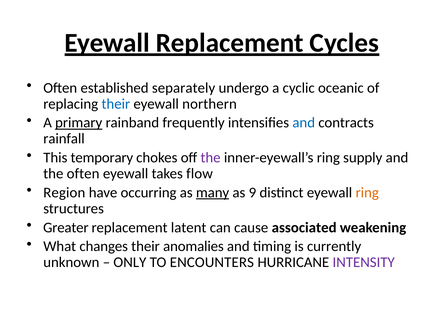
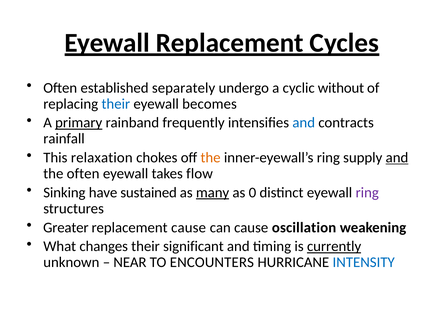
oceanic: oceanic -> without
northern: northern -> becomes
temporary: temporary -> relaxation
the at (211, 158) colour: purple -> orange
and at (397, 158) underline: none -> present
Region: Region -> Sinking
occurring: occurring -> sustained
9: 9 -> 0
ring at (367, 193) colour: orange -> purple
replacement latent: latent -> cause
associated: associated -> oscillation
anomalies: anomalies -> significant
currently underline: none -> present
ONLY: ONLY -> NEAR
INTENSITY colour: purple -> blue
